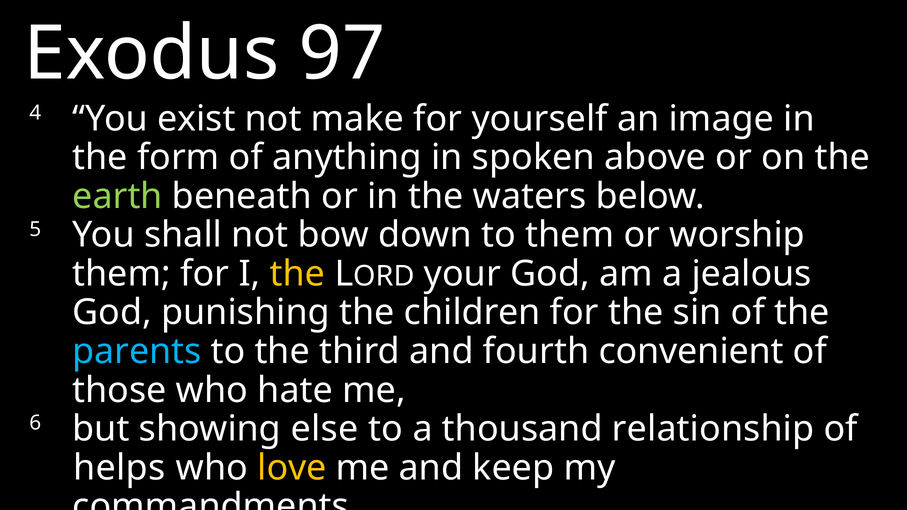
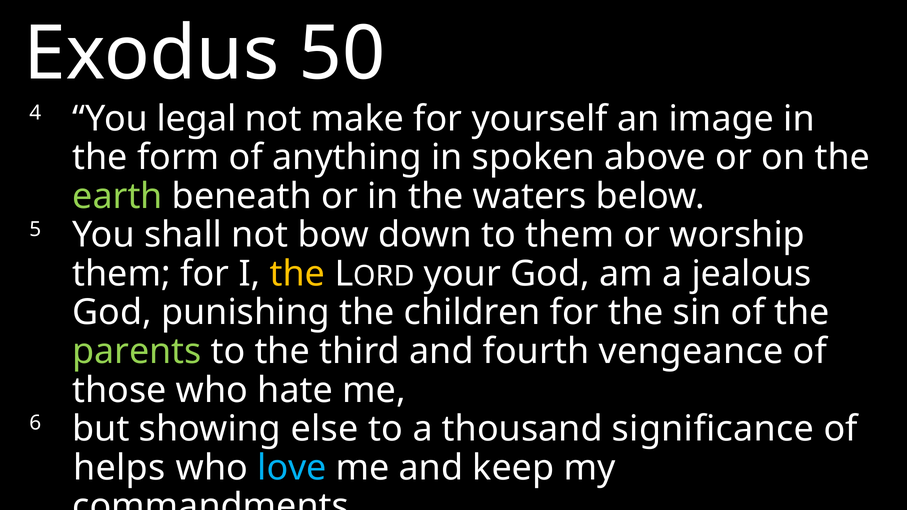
97: 97 -> 50
exist: exist -> legal
parents colour: light blue -> light green
convenient: convenient -> vengeance
relationship: relationship -> significance
love colour: yellow -> light blue
